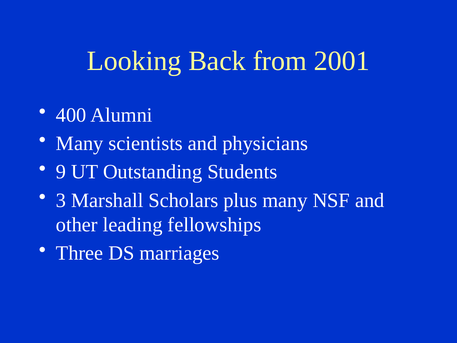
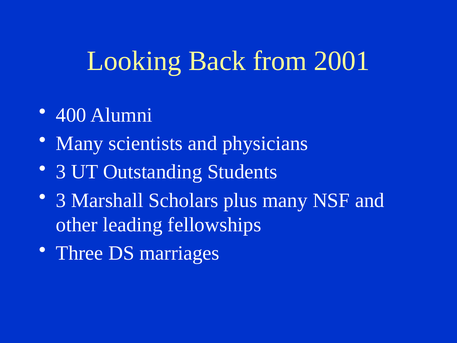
9 at (61, 172): 9 -> 3
